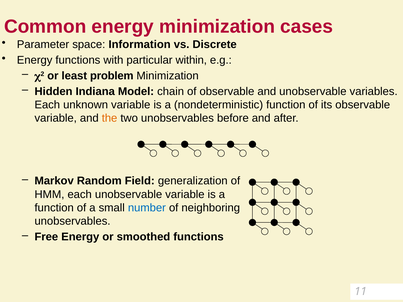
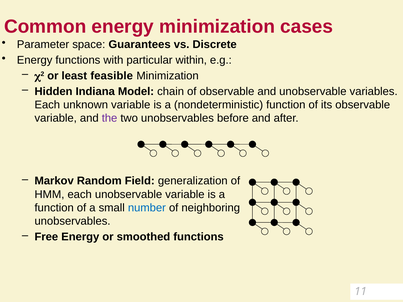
Information: Information -> Guarantees
problem: problem -> feasible
the colour: orange -> purple
